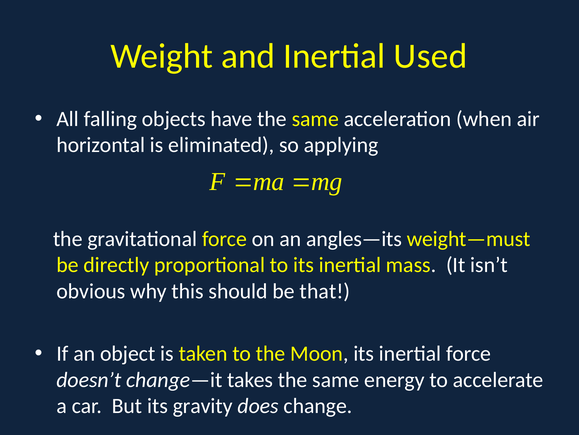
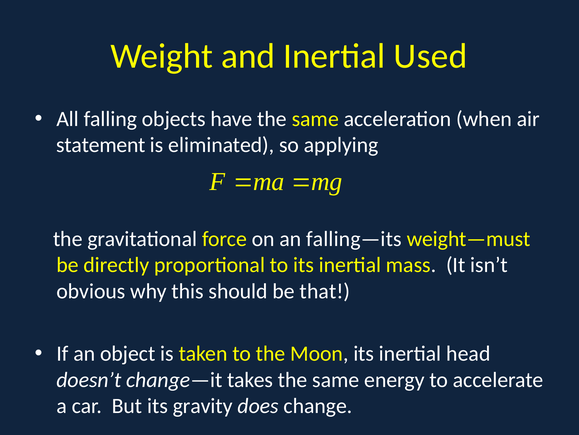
horizontal: horizontal -> statement
angles—its: angles—its -> falling—its
inertial force: force -> head
